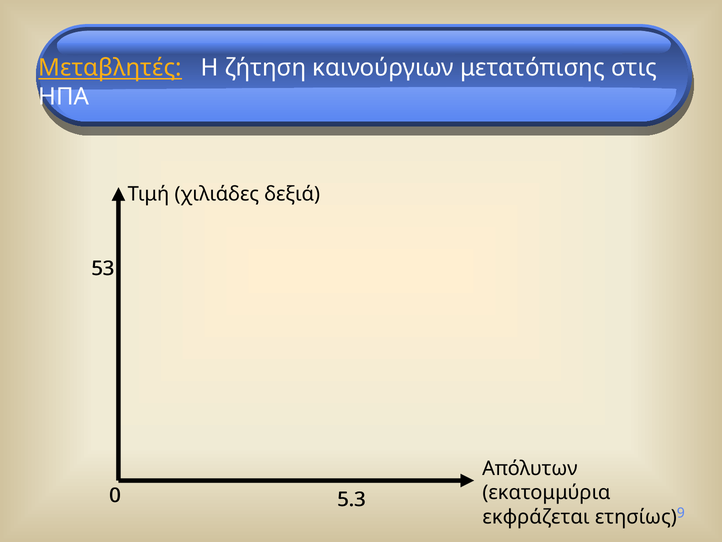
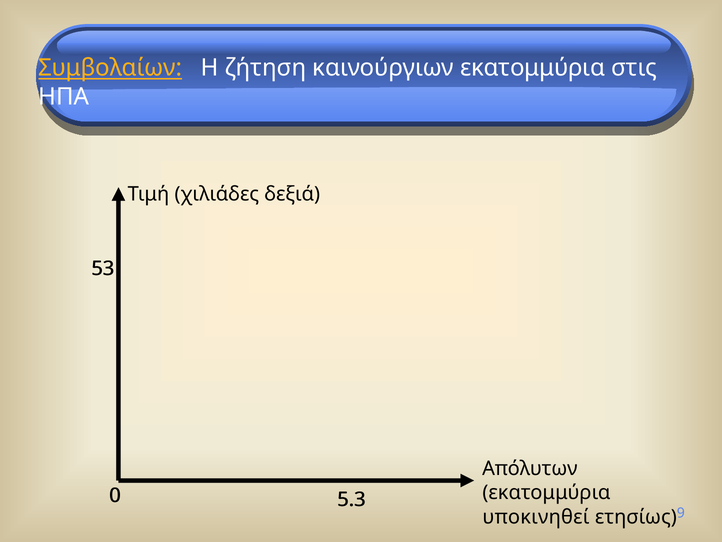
Μεταβλητές: Μεταβλητές -> Συμβολαίων
καινούργιων μετατόπισης: μετατόπισης -> εκατομμύρια
εκφράζεται: εκφράζεται -> υποκινηθεί
